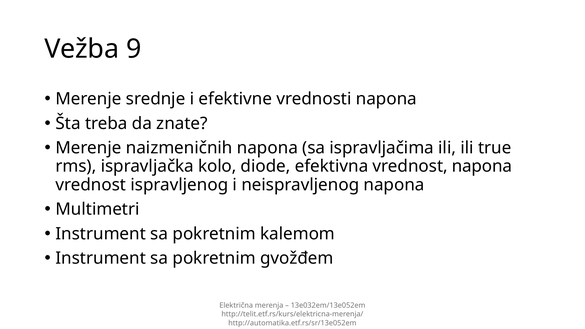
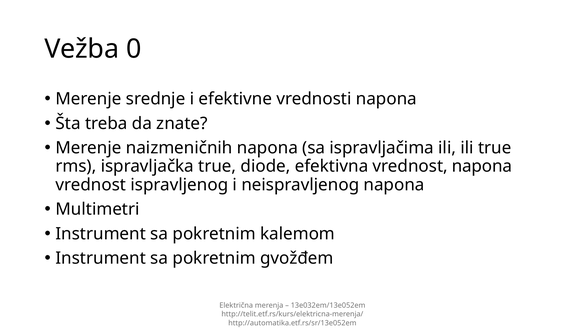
9: 9 -> 0
ispravljačka kolo: kolo -> true
